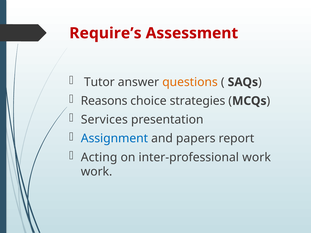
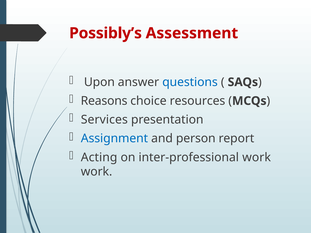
Require’s: Require’s -> Possibly’s
Tutor: Tutor -> Upon
questions colour: orange -> blue
strategies: strategies -> resources
papers: papers -> person
